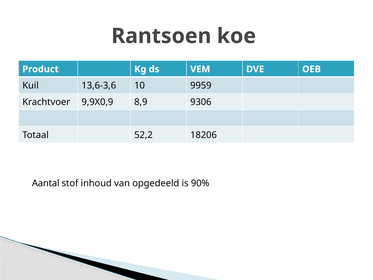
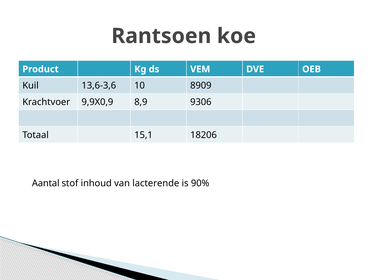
9959: 9959 -> 8909
52,2: 52,2 -> 15,1
opgedeeld: opgedeeld -> lacterende
